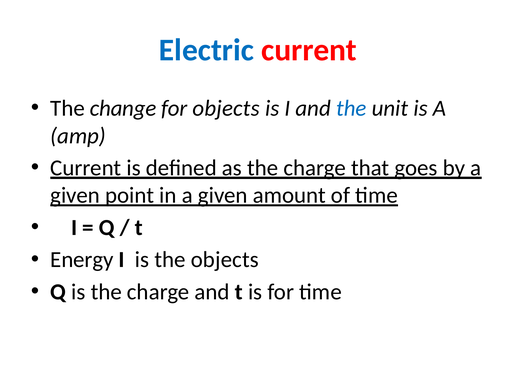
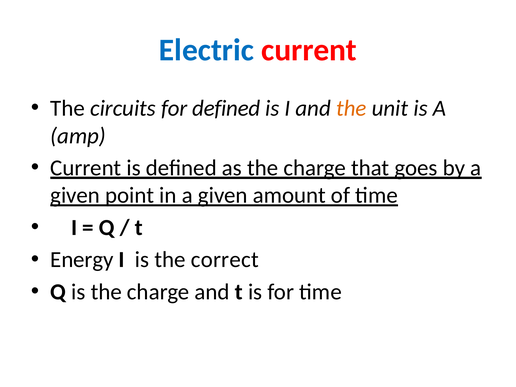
change: change -> circuits
for objects: objects -> defined
the at (351, 108) colour: blue -> orange
the objects: objects -> correct
